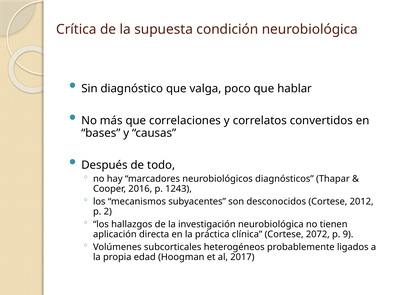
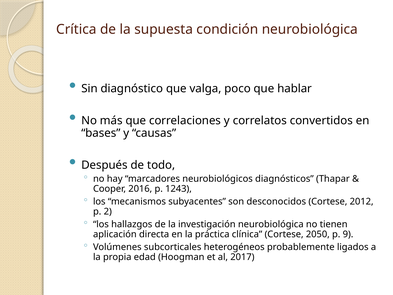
2072: 2072 -> 2050
